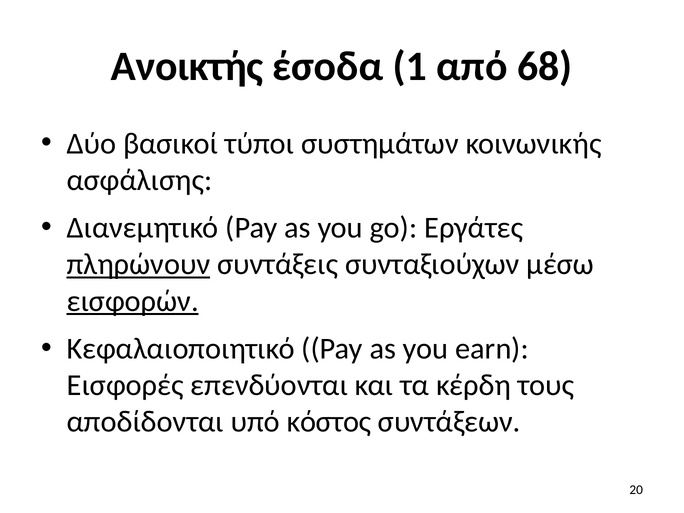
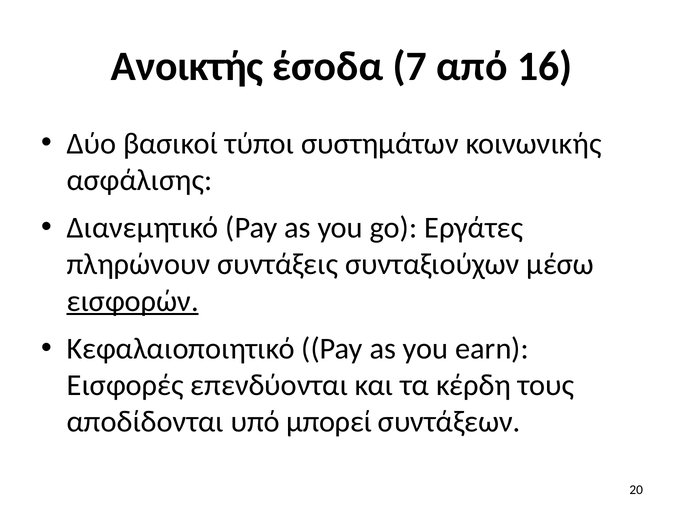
1: 1 -> 7
68: 68 -> 16
πληρώνουν underline: present -> none
κόστος: κόστος -> μπορεί
